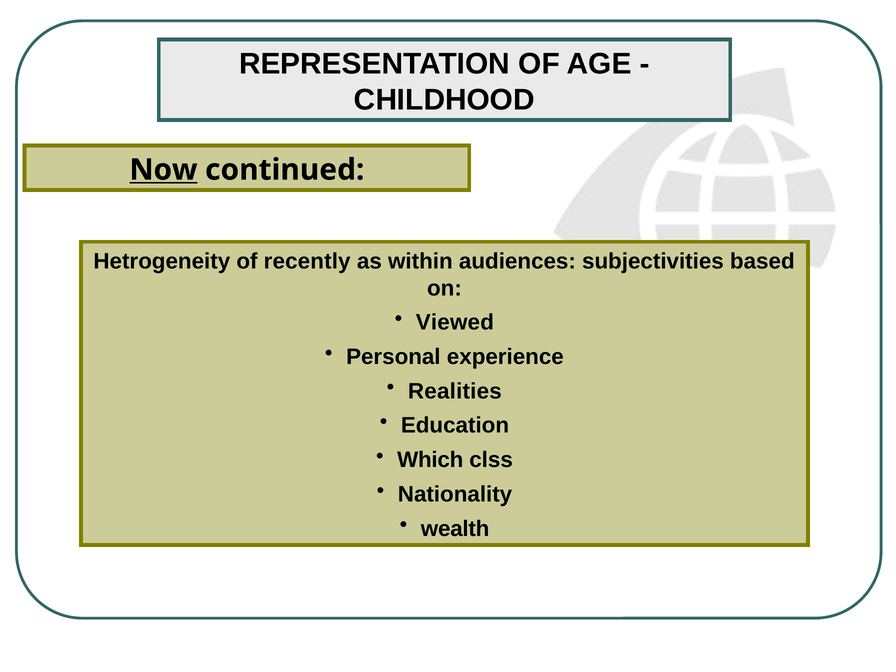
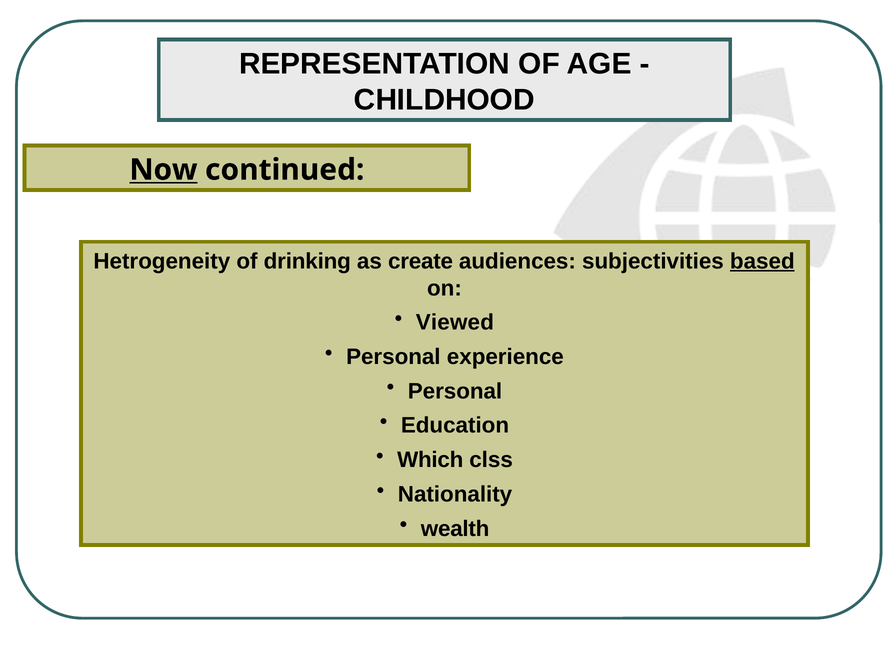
recently: recently -> drinking
within: within -> create
based underline: none -> present
Realities at (455, 391): Realities -> Personal
